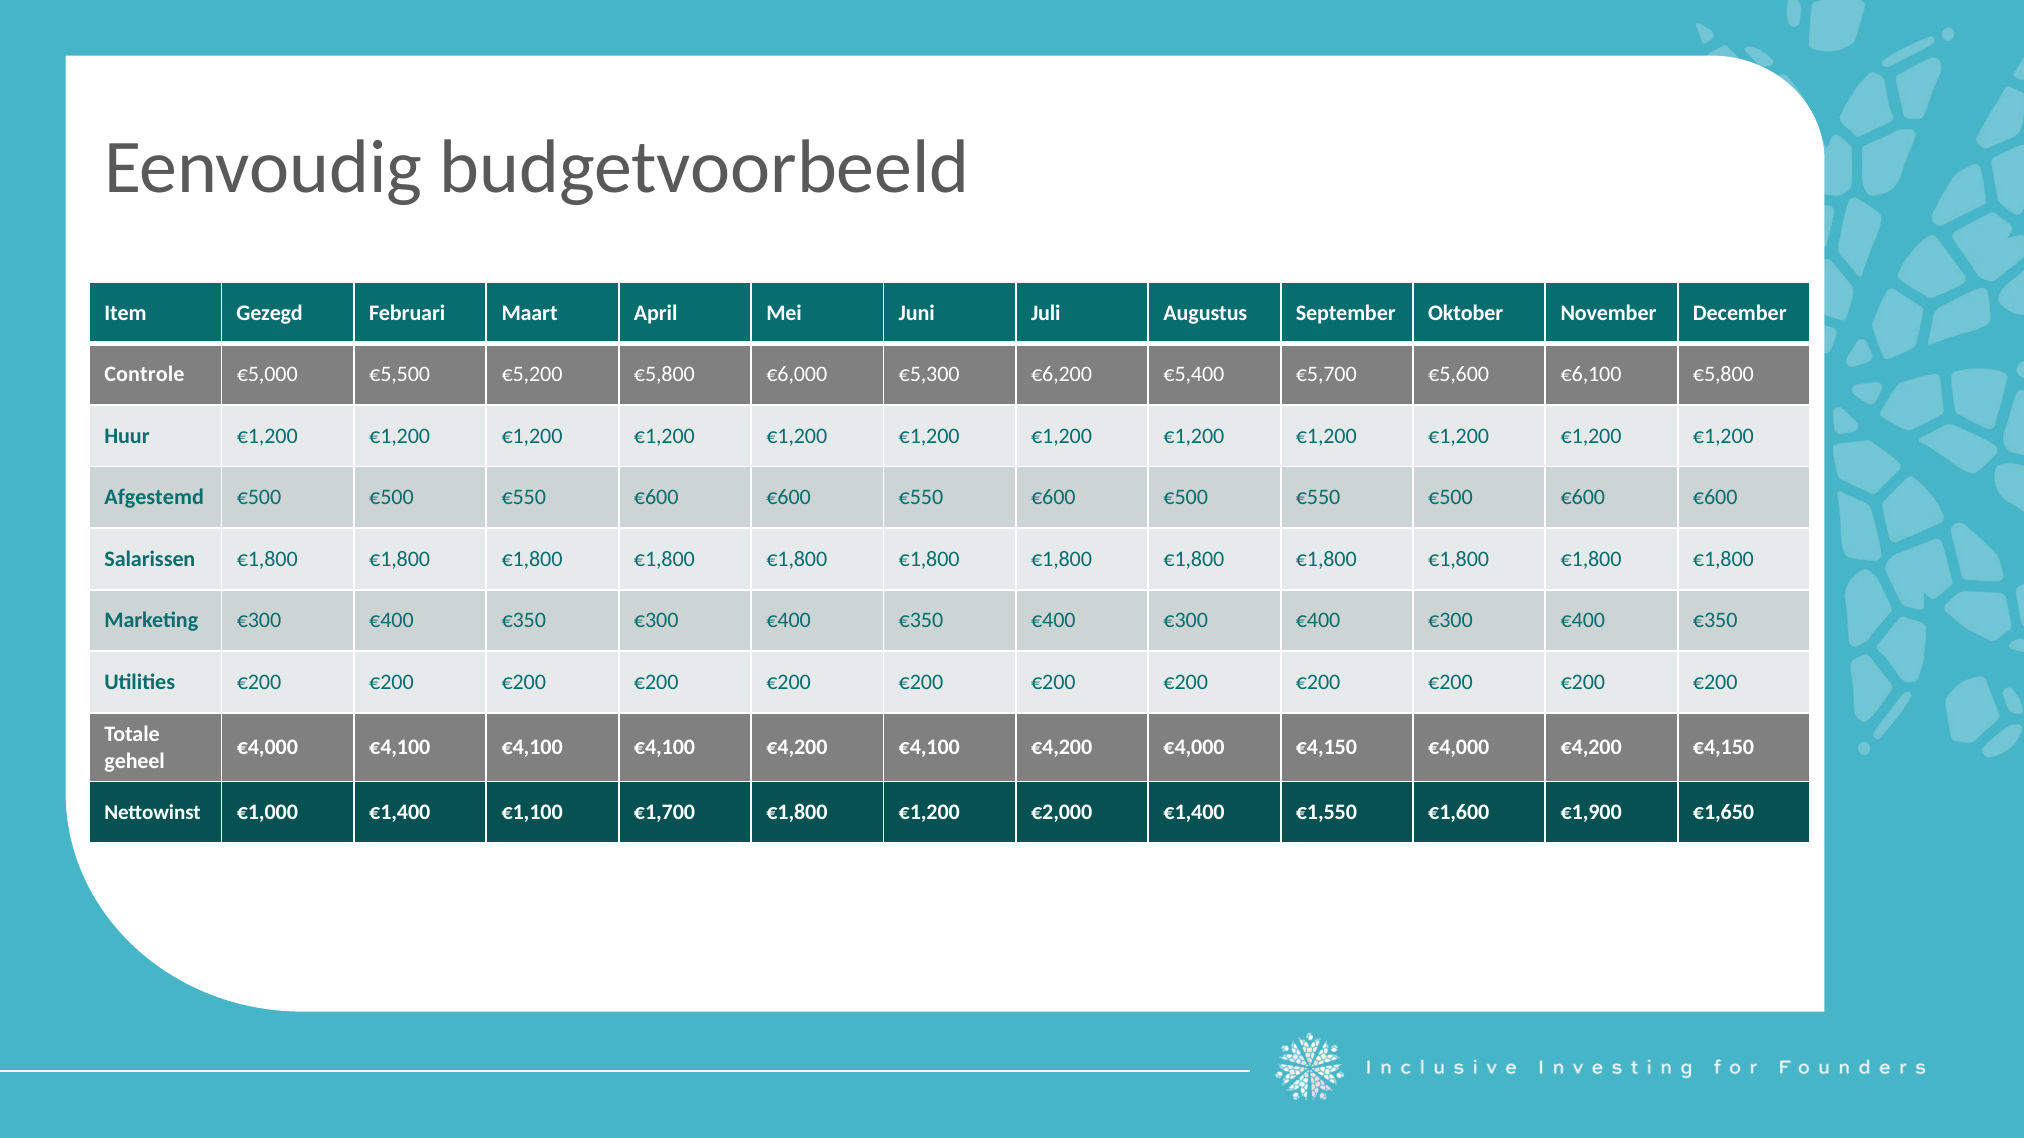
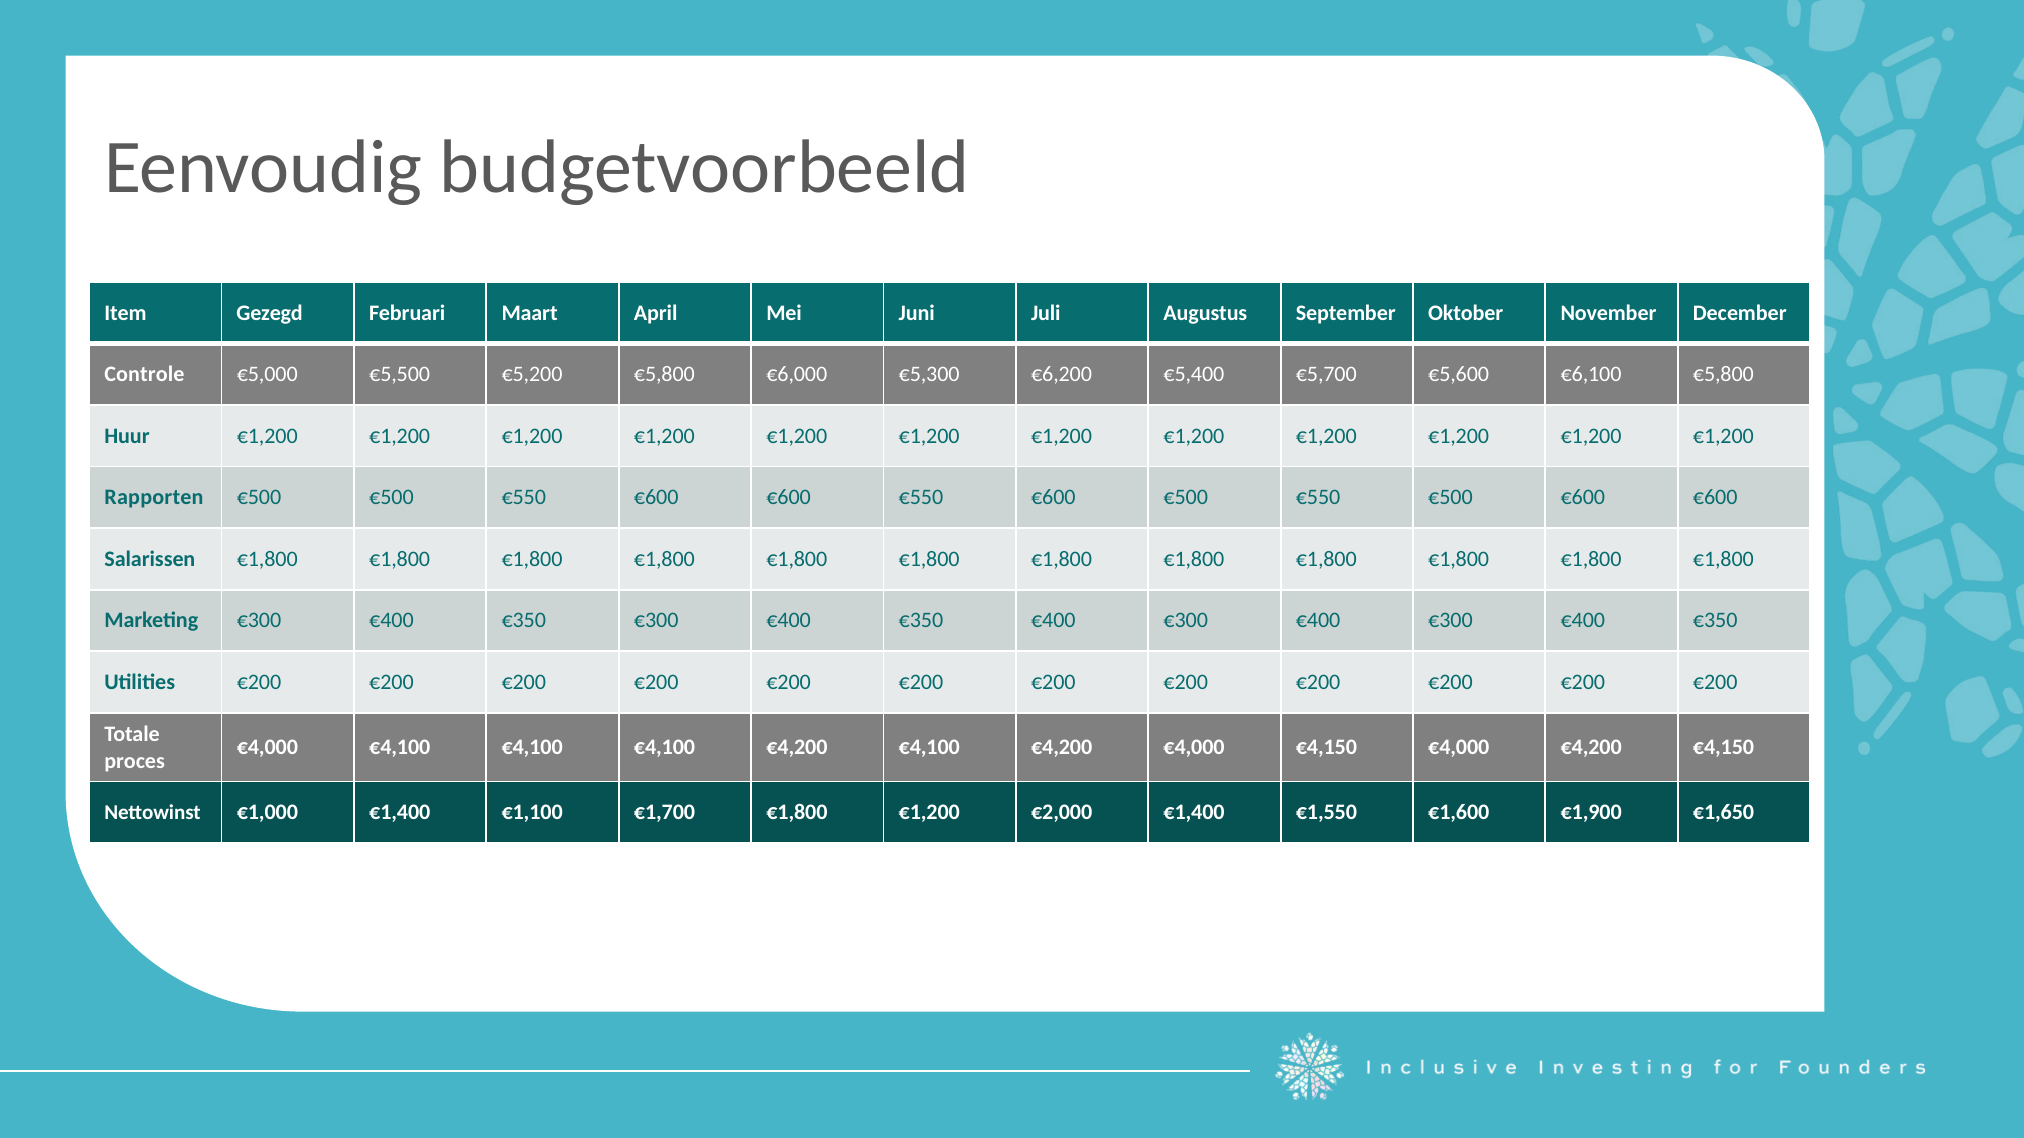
Afgestemd: Afgestemd -> Rapporten
geheel: geheel -> proces
